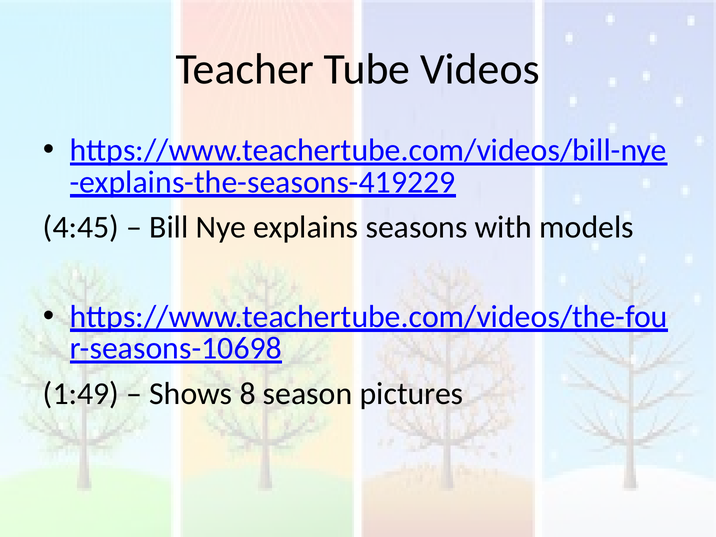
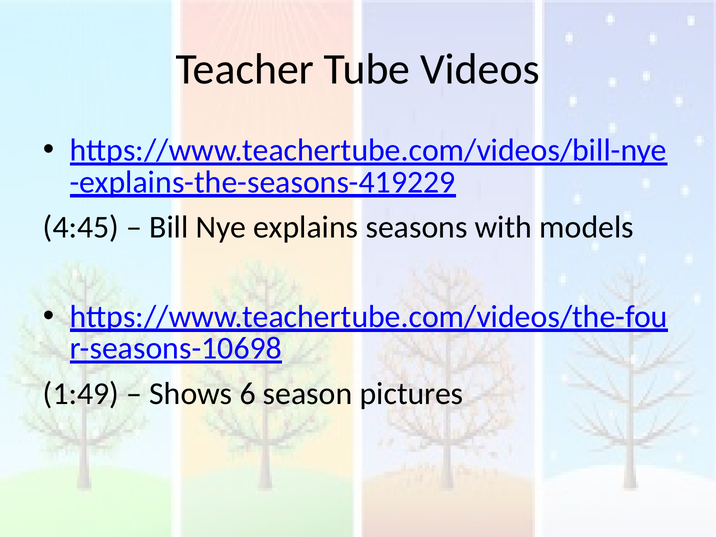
8: 8 -> 6
